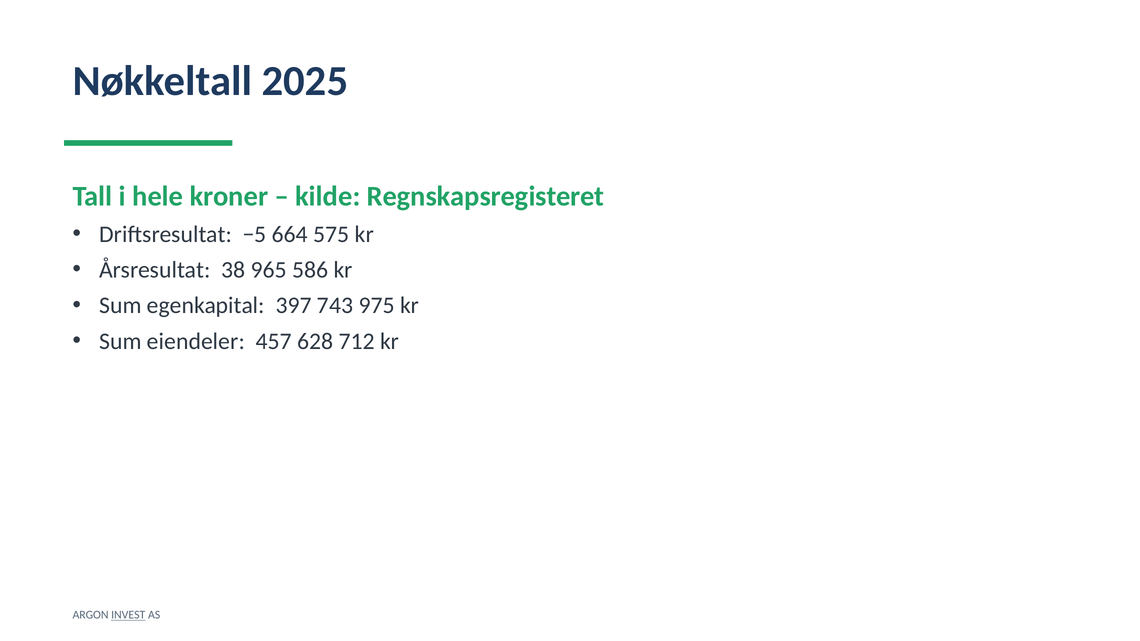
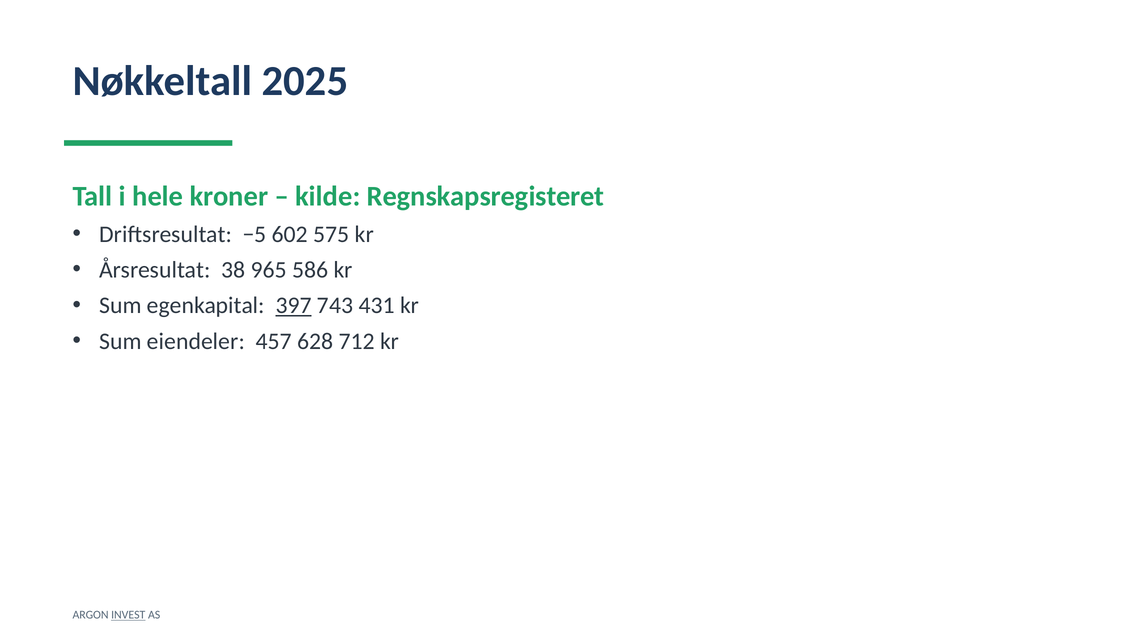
664: 664 -> 602
397 underline: none -> present
975: 975 -> 431
